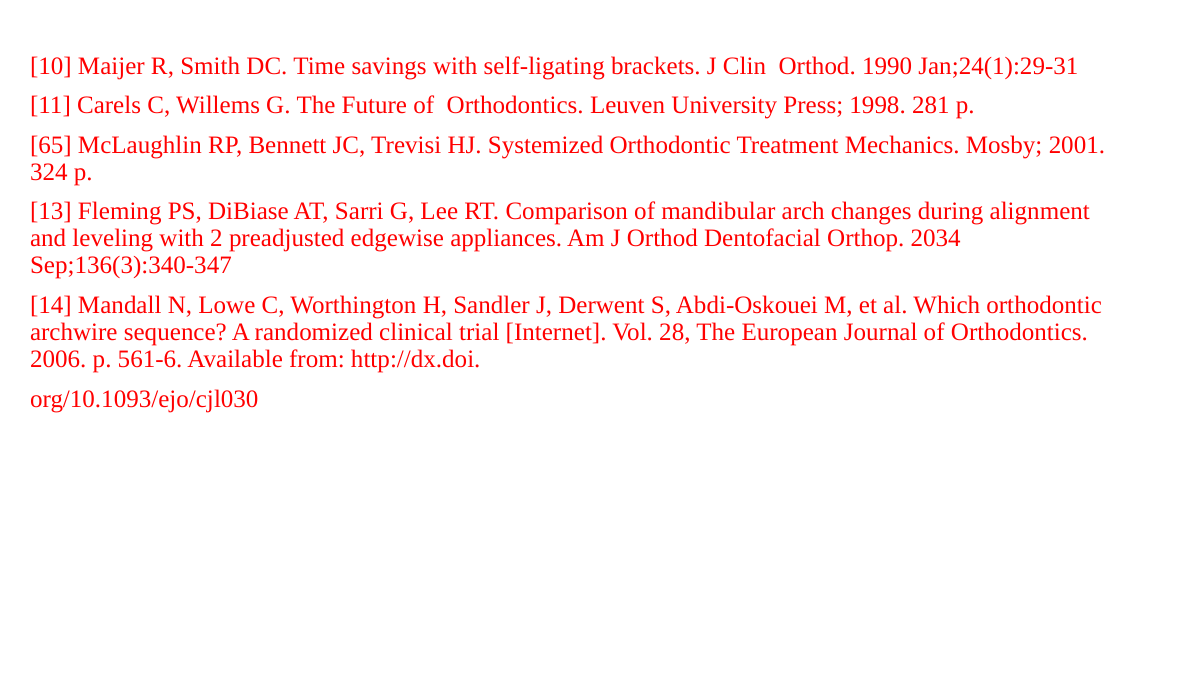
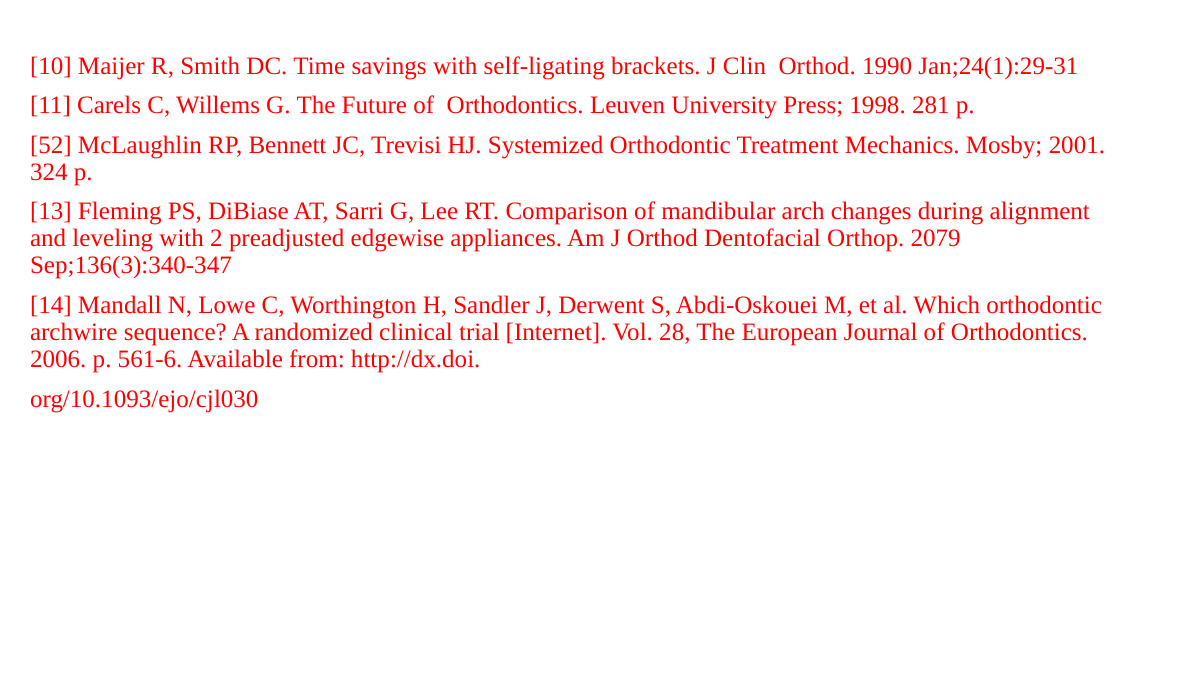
65: 65 -> 52
2034: 2034 -> 2079
